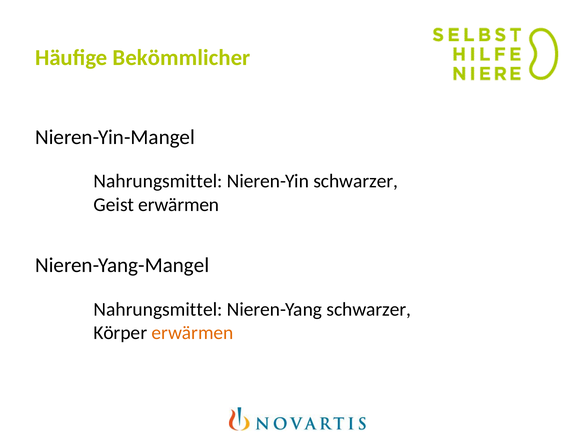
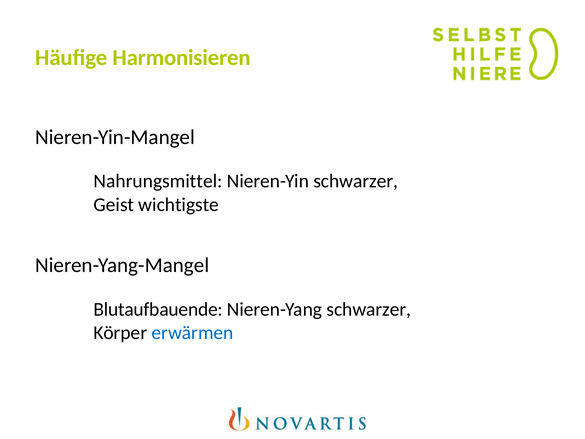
Bekömmlicher: Bekömmlicher -> Harmonisieren
Geist erwärmen: erwärmen -> wichtigste
Nahrungsmittel at (158, 309): Nahrungsmittel -> Blutaufbauende
erwärmen at (193, 333) colour: orange -> blue
